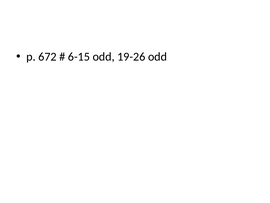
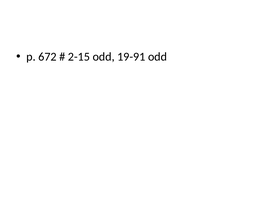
6-15: 6-15 -> 2-15
19-26: 19-26 -> 19-91
